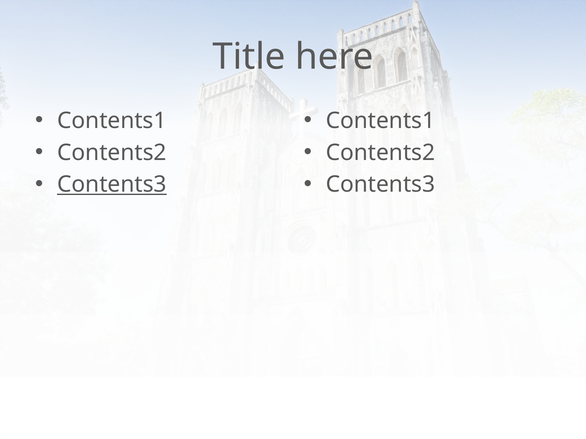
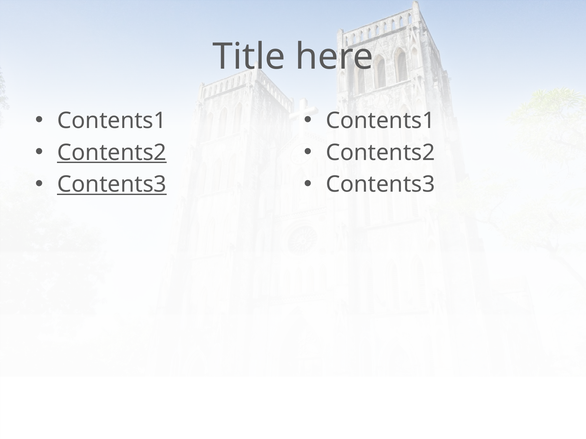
Contents2 at (112, 153) underline: none -> present
